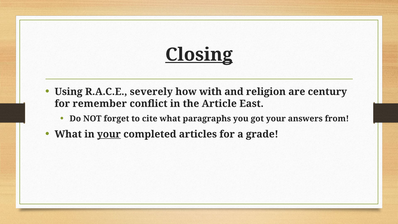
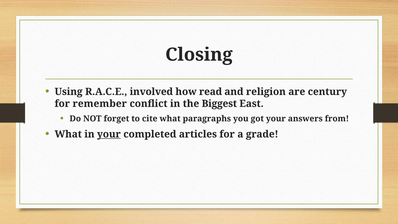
Closing underline: present -> none
severely: severely -> involved
with: with -> read
Article: Article -> Biggest
